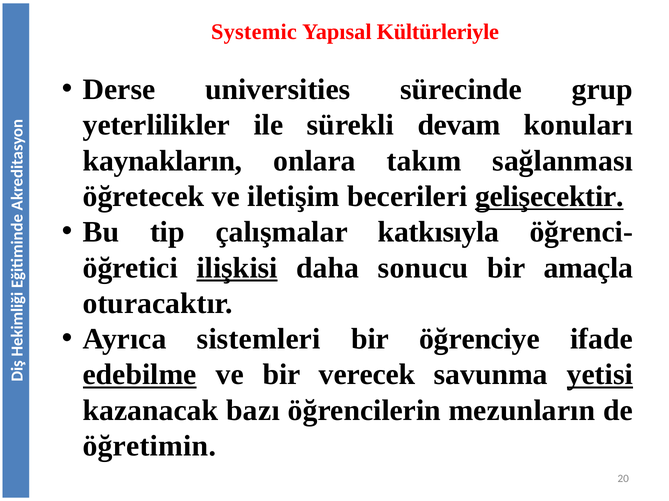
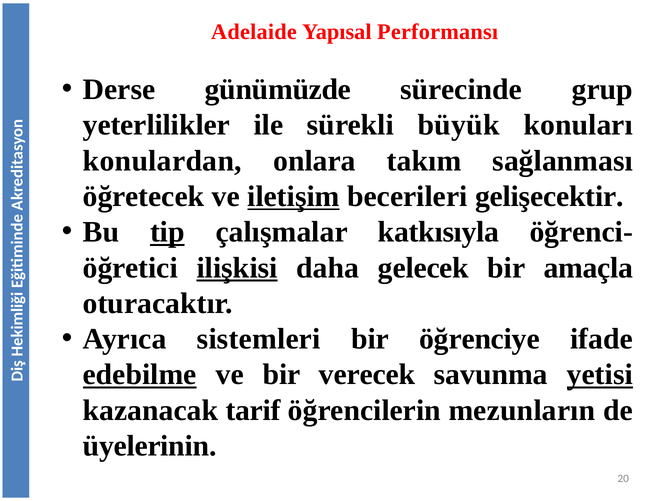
Systemic: Systemic -> Adelaide
Kültürleriyle: Kültürleriyle -> Performansı
universities: universities -> günümüzde
devam: devam -> büyük
kaynakların: kaynakların -> konulardan
iletişim underline: none -> present
gelişecektir underline: present -> none
tip underline: none -> present
sonucu: sonucu -> gelecek
bazı: bazı -> tarif
öğretimin: öğretimin -> üyelerinin
